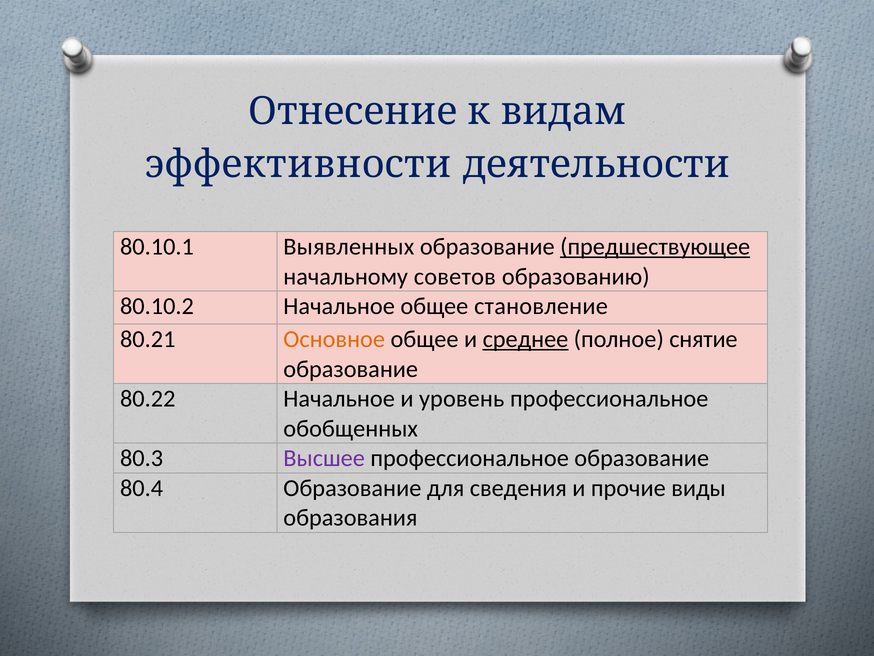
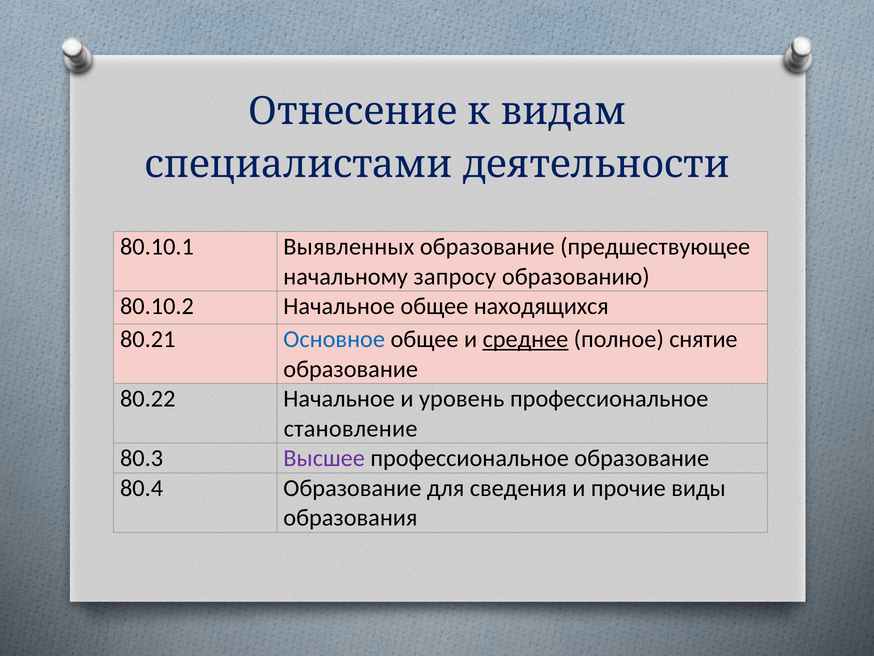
эффективности: эффективности -> специалистами
предшествующее underline: present -> none
советов: советов -> запросу
становление: становление -> находящихся
Основное colour: orange -> blue
обобщенных: обобщенных -> становление
